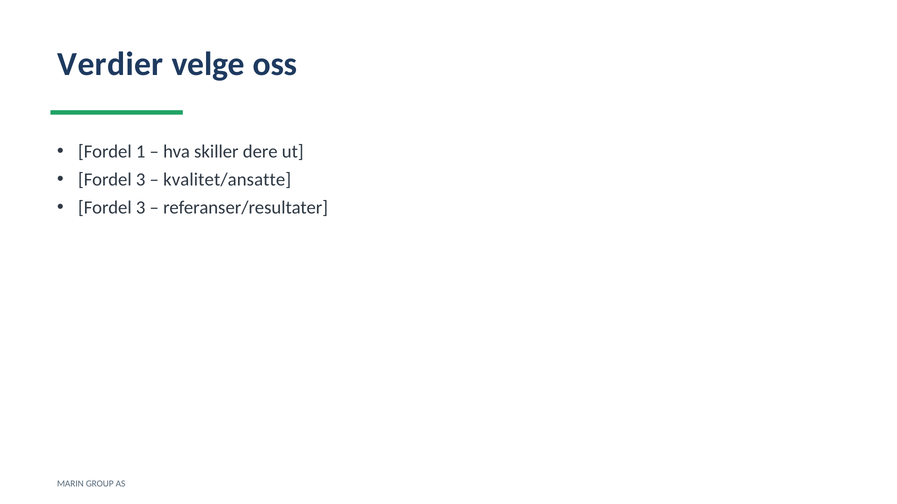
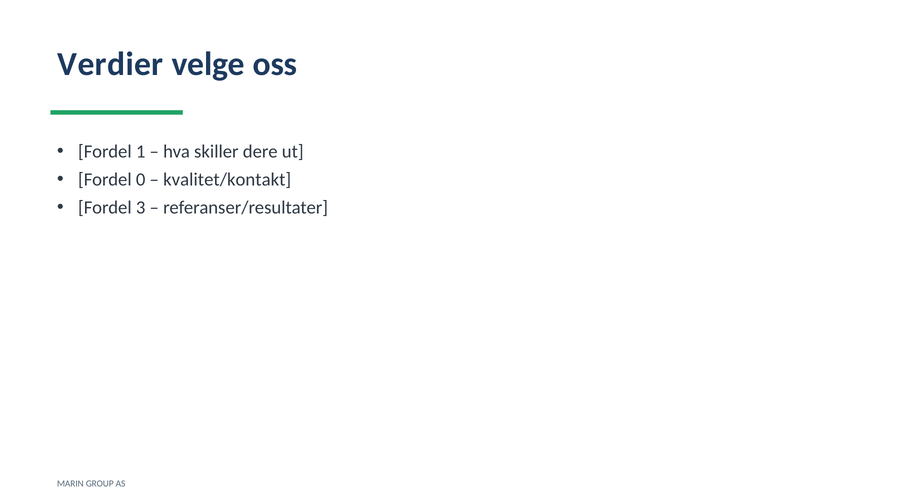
3 at (141, 180): 3 -> 0
kvalitet/ansatte: kvalitet/ansatte -> kvalitet/kontakt
